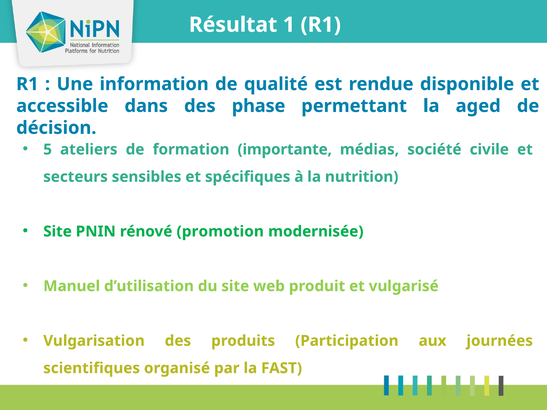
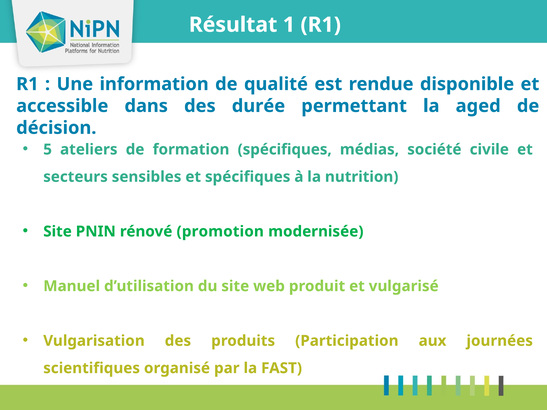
phase: phase -> durée
formation importante: importante -> spécifiques
